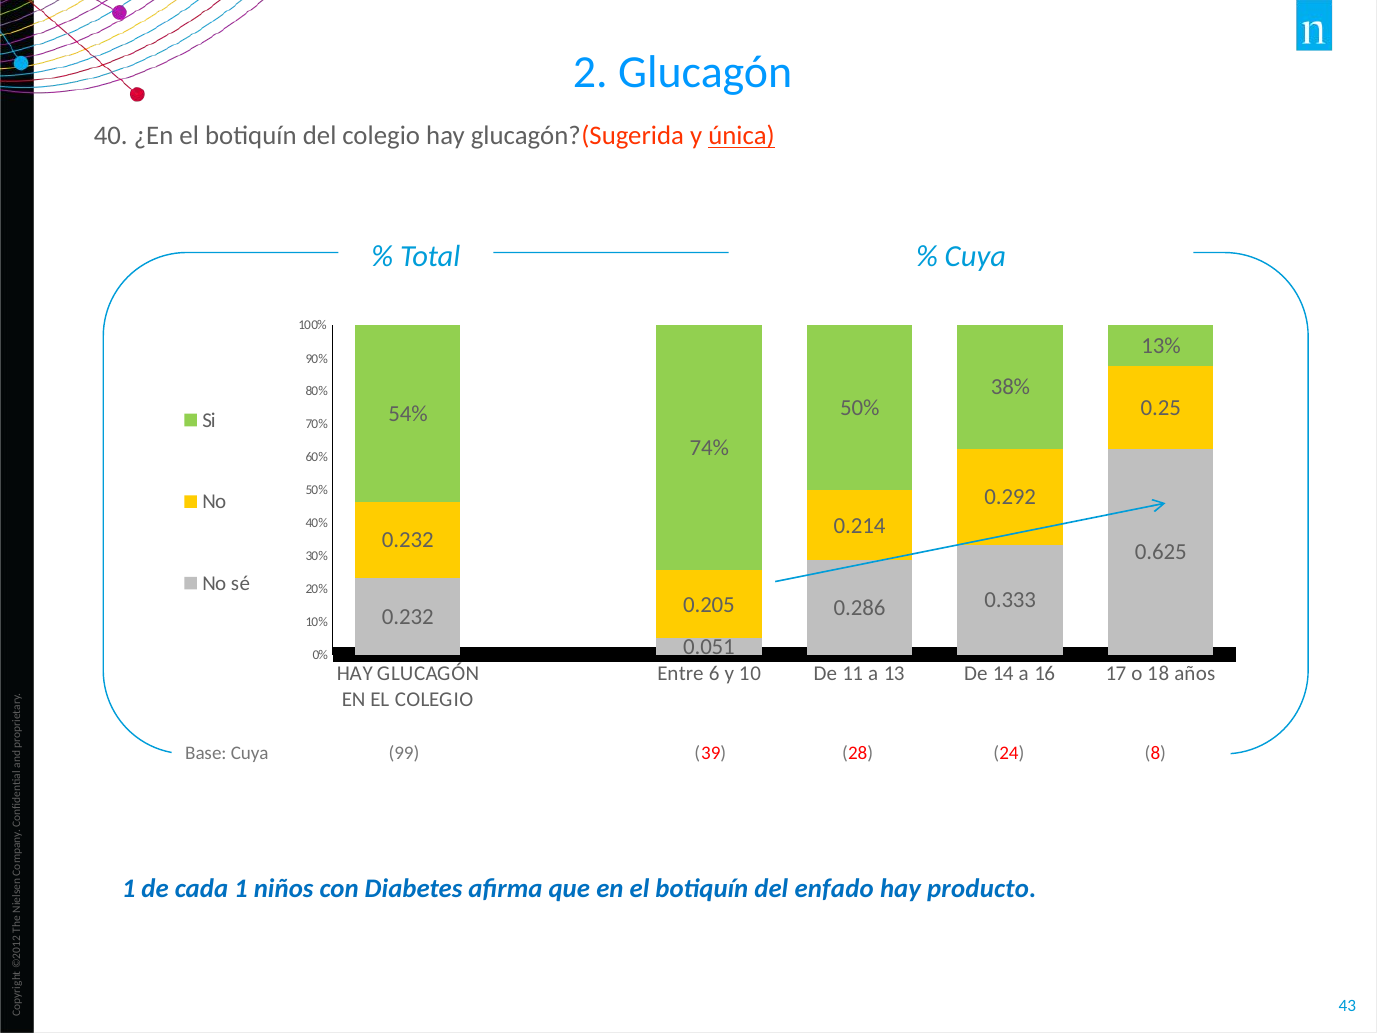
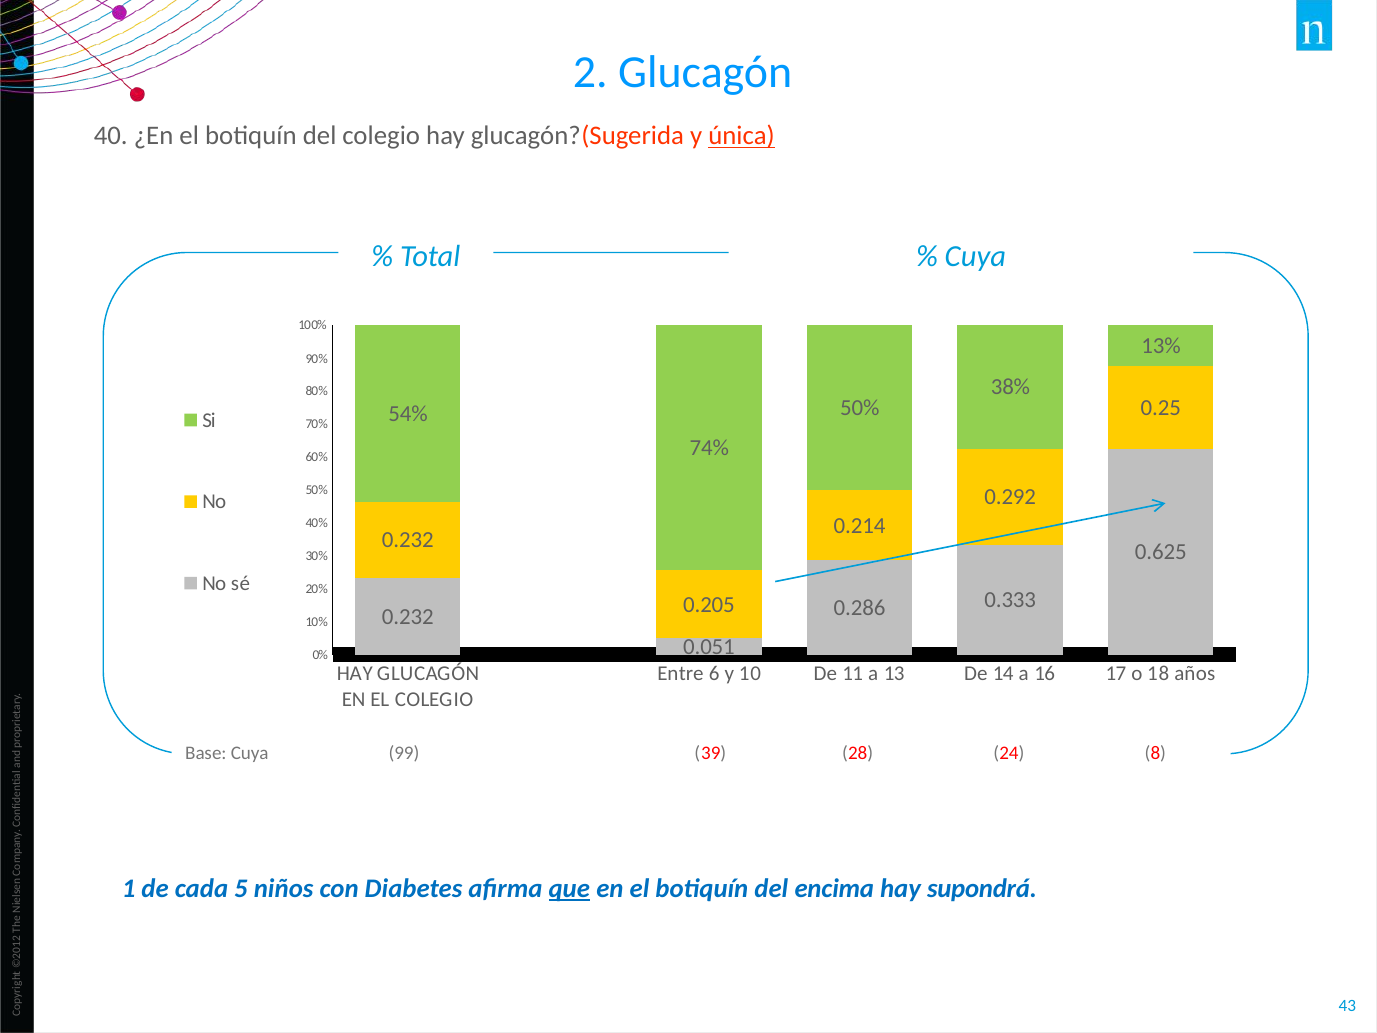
cada 1: 1 -> 5
que underline: none -> present
enfado: enfado -> encima
producto: producto -> supondrá
